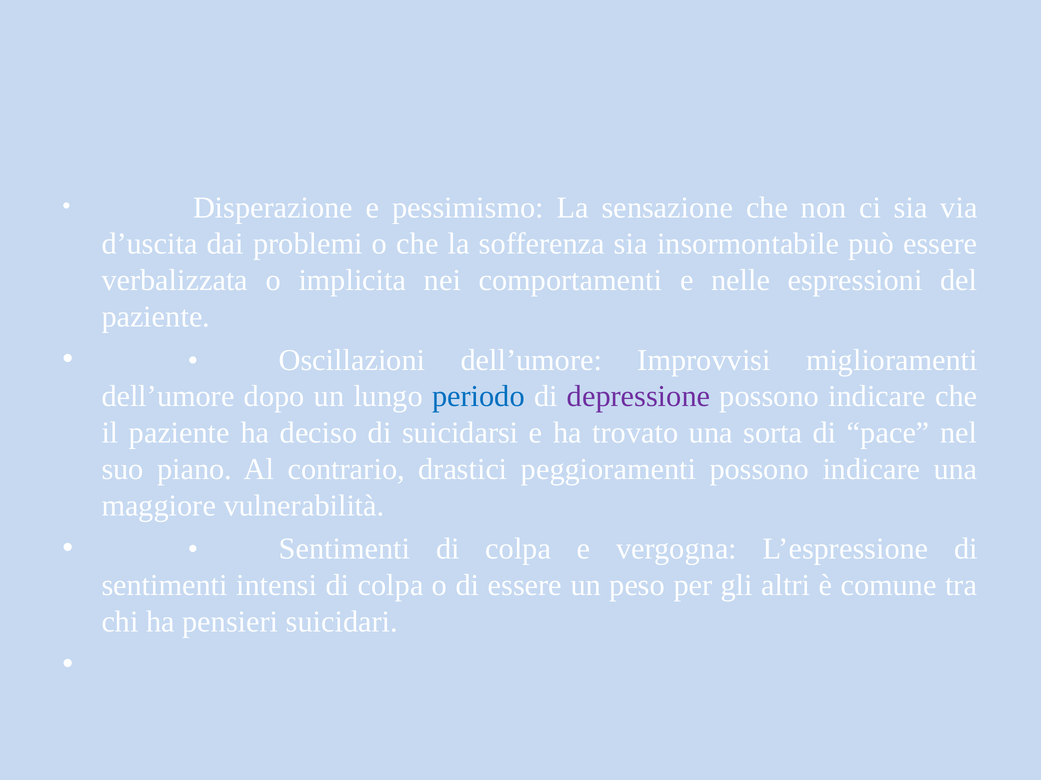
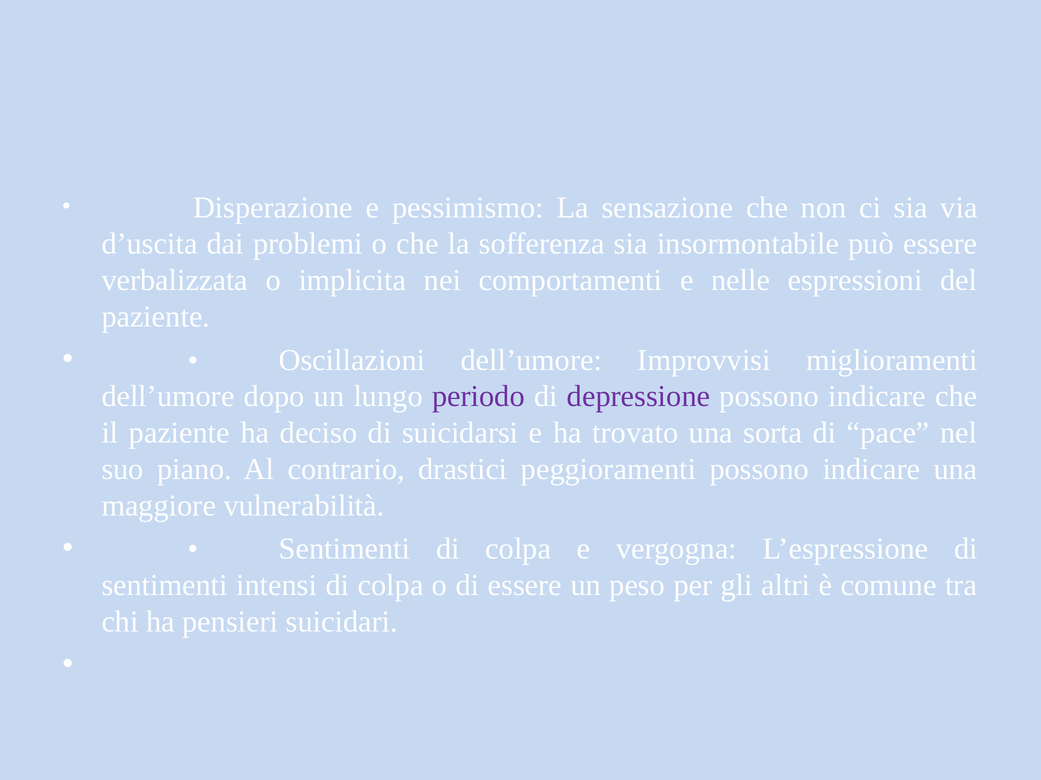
periodo colour: blue -> purple
